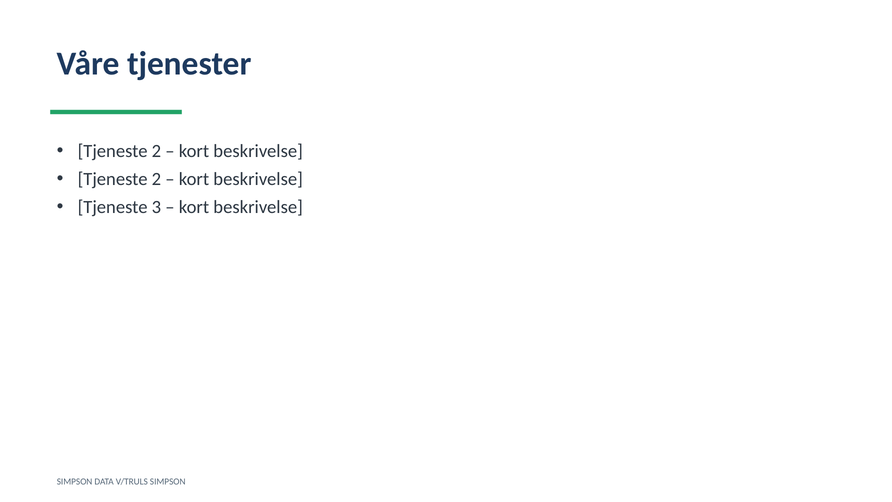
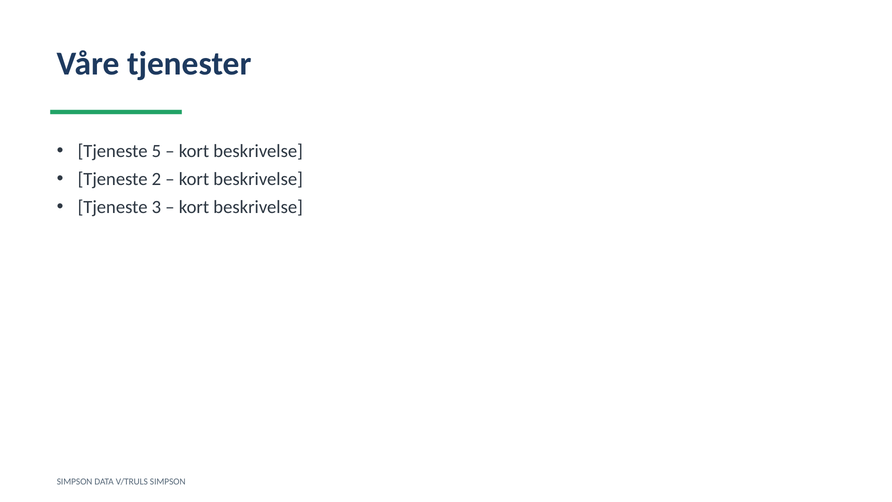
2 at (156, 151): 2 -> 5
